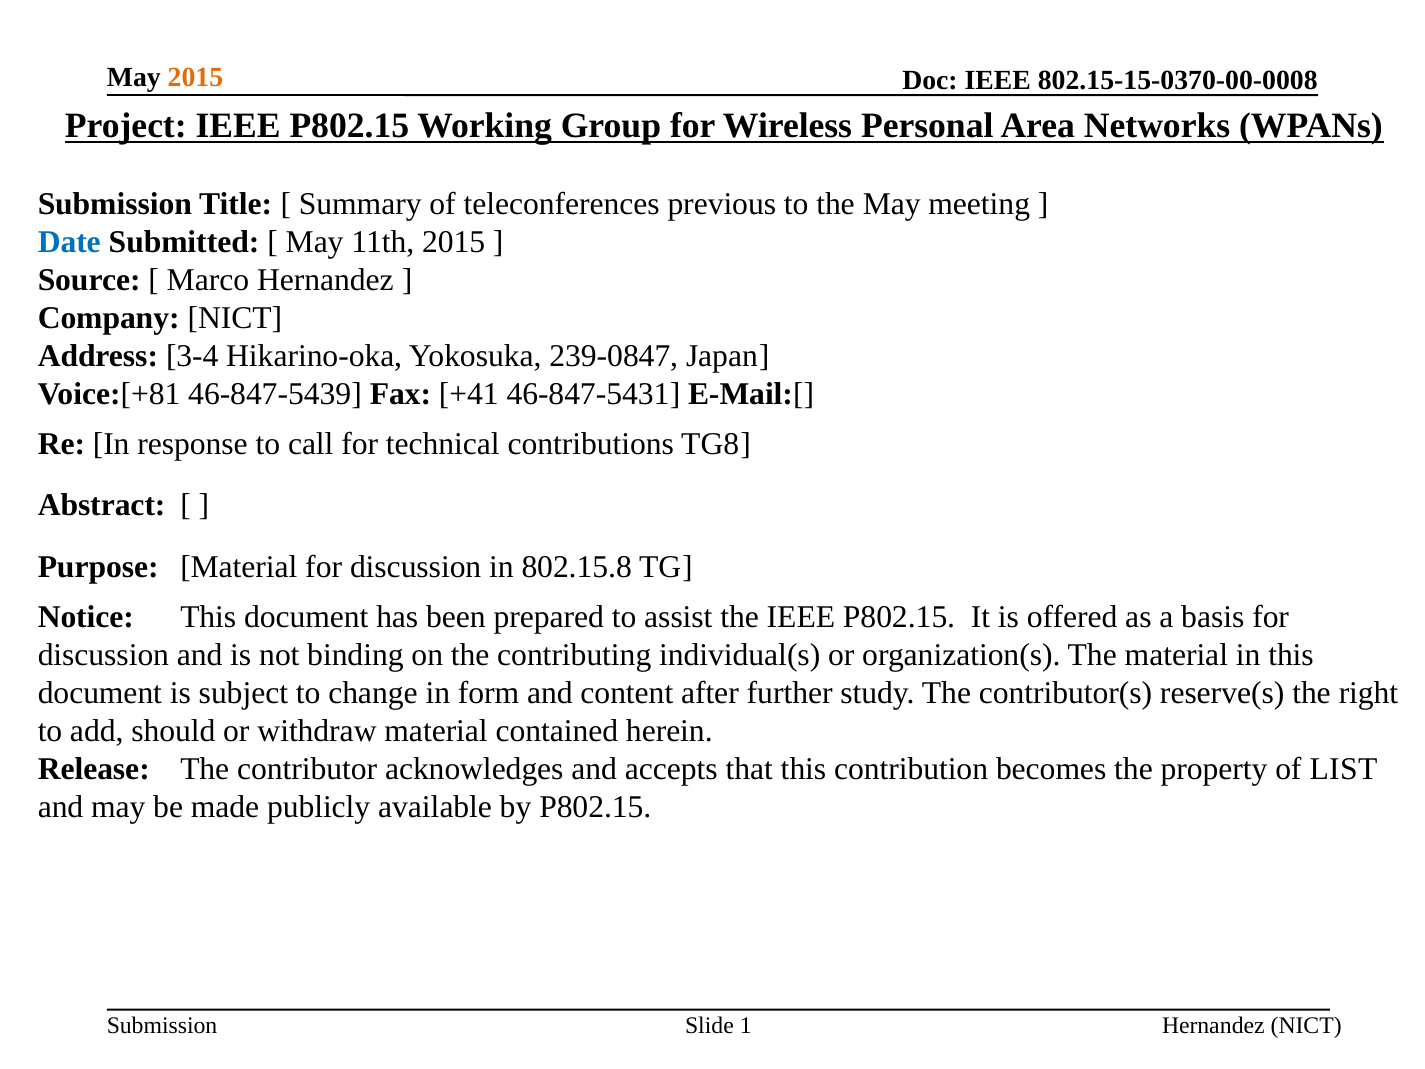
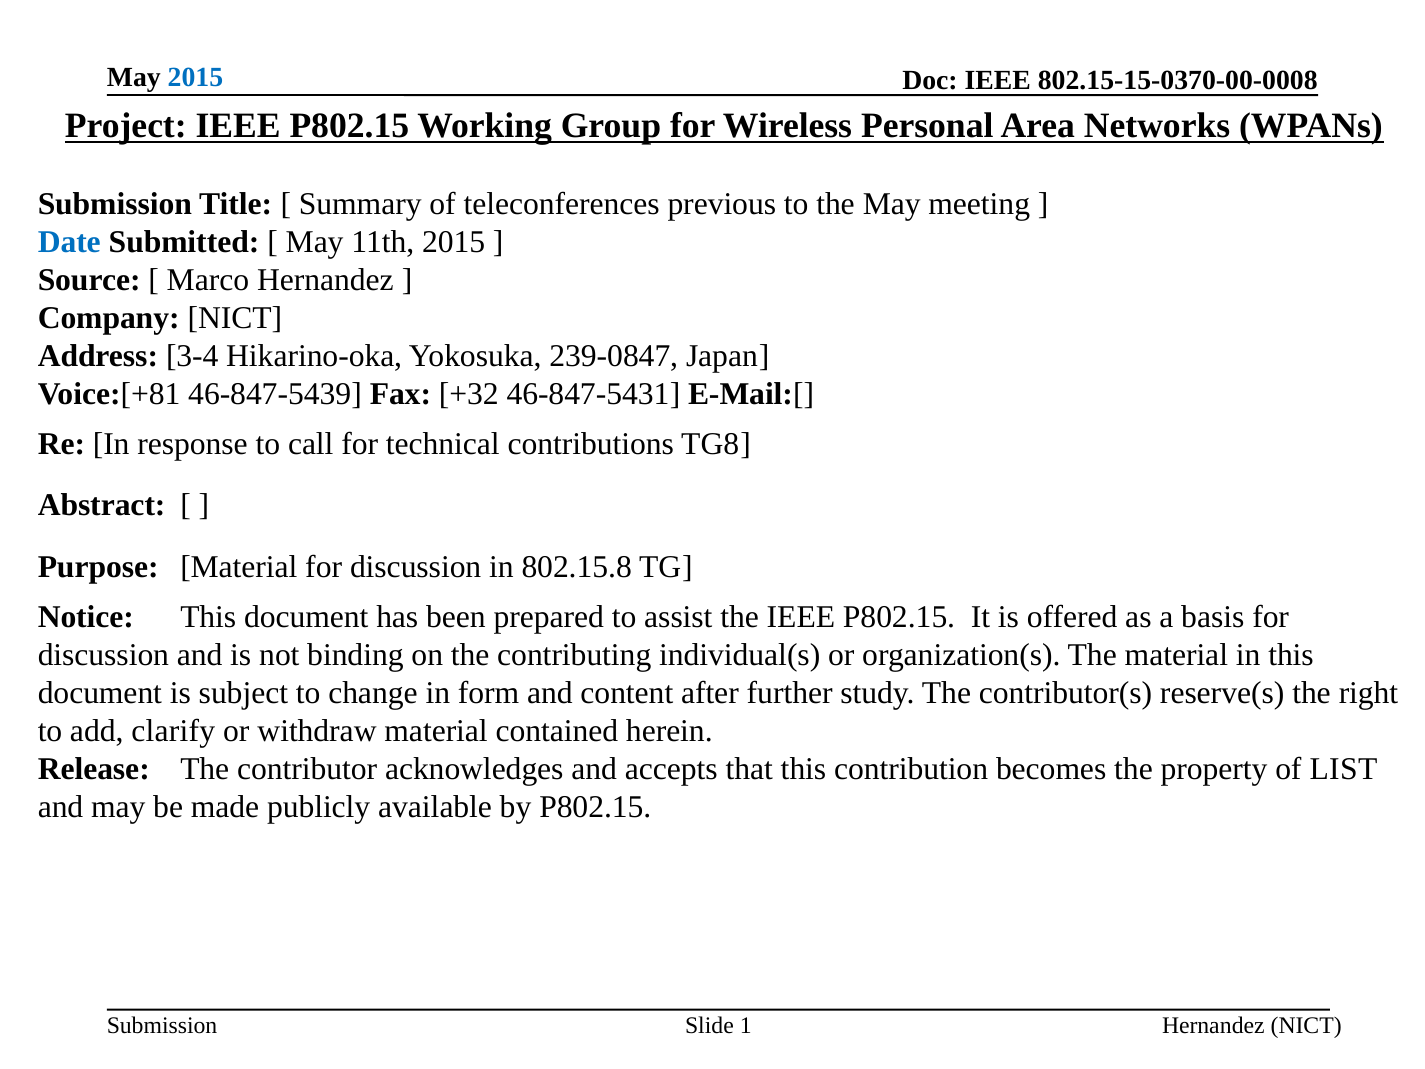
2015 at (195, 78) colour: orange -> blue
+41: +41 -> +32
should: should -> clarify
